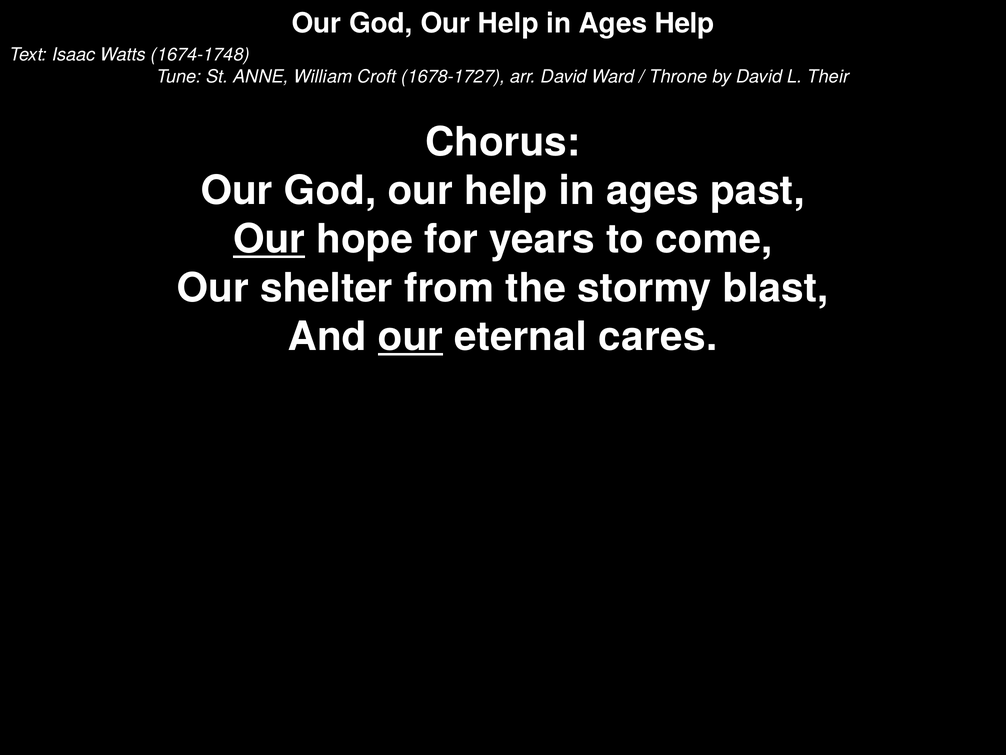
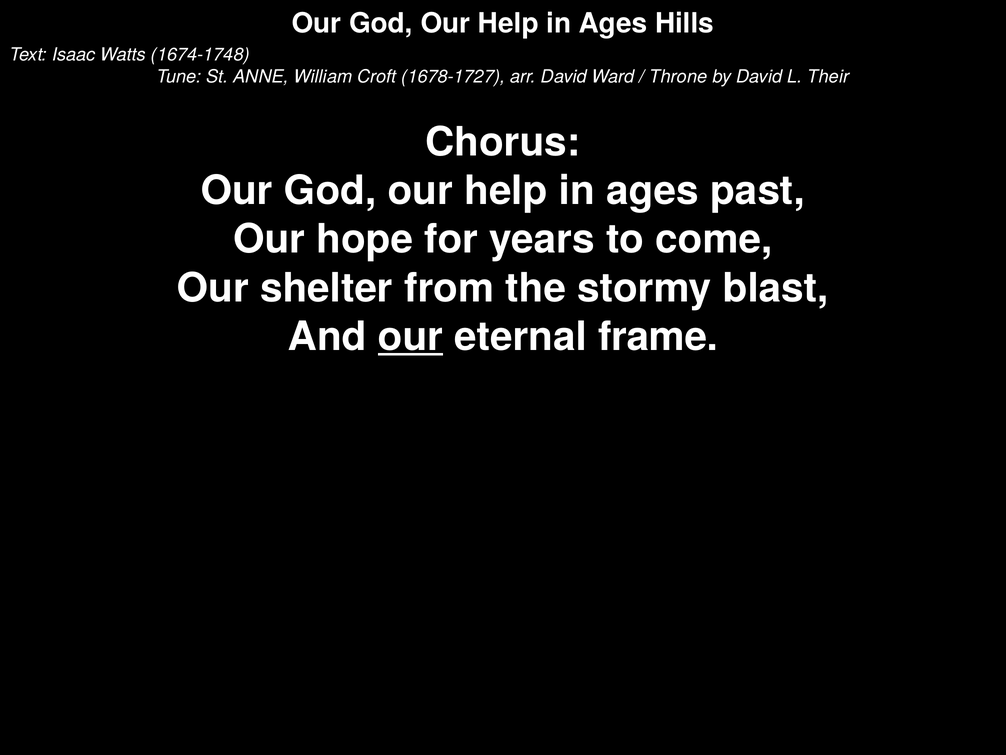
Ages Help: Help -> Hills
Our at (269, 239) underline: present -> none
cares: cares -> frame
